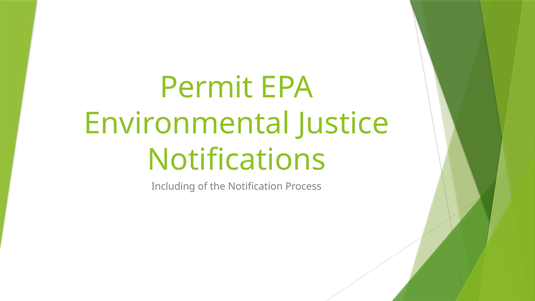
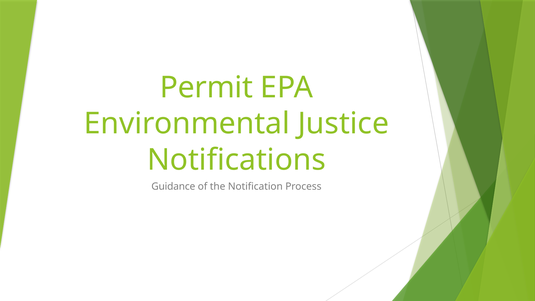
Including: Including -> Guidance
